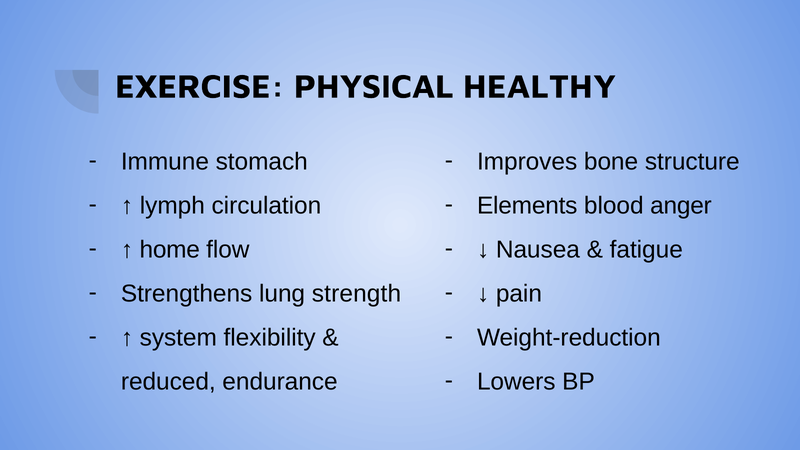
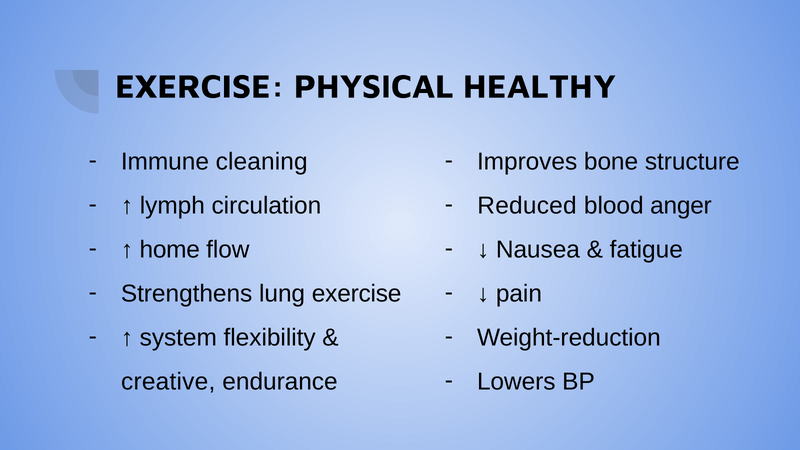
stomach: stomach -> cleaning
Elements: Elements -> Reduced
lung strength: strength -> exercise
reduced: reduced -> creative
